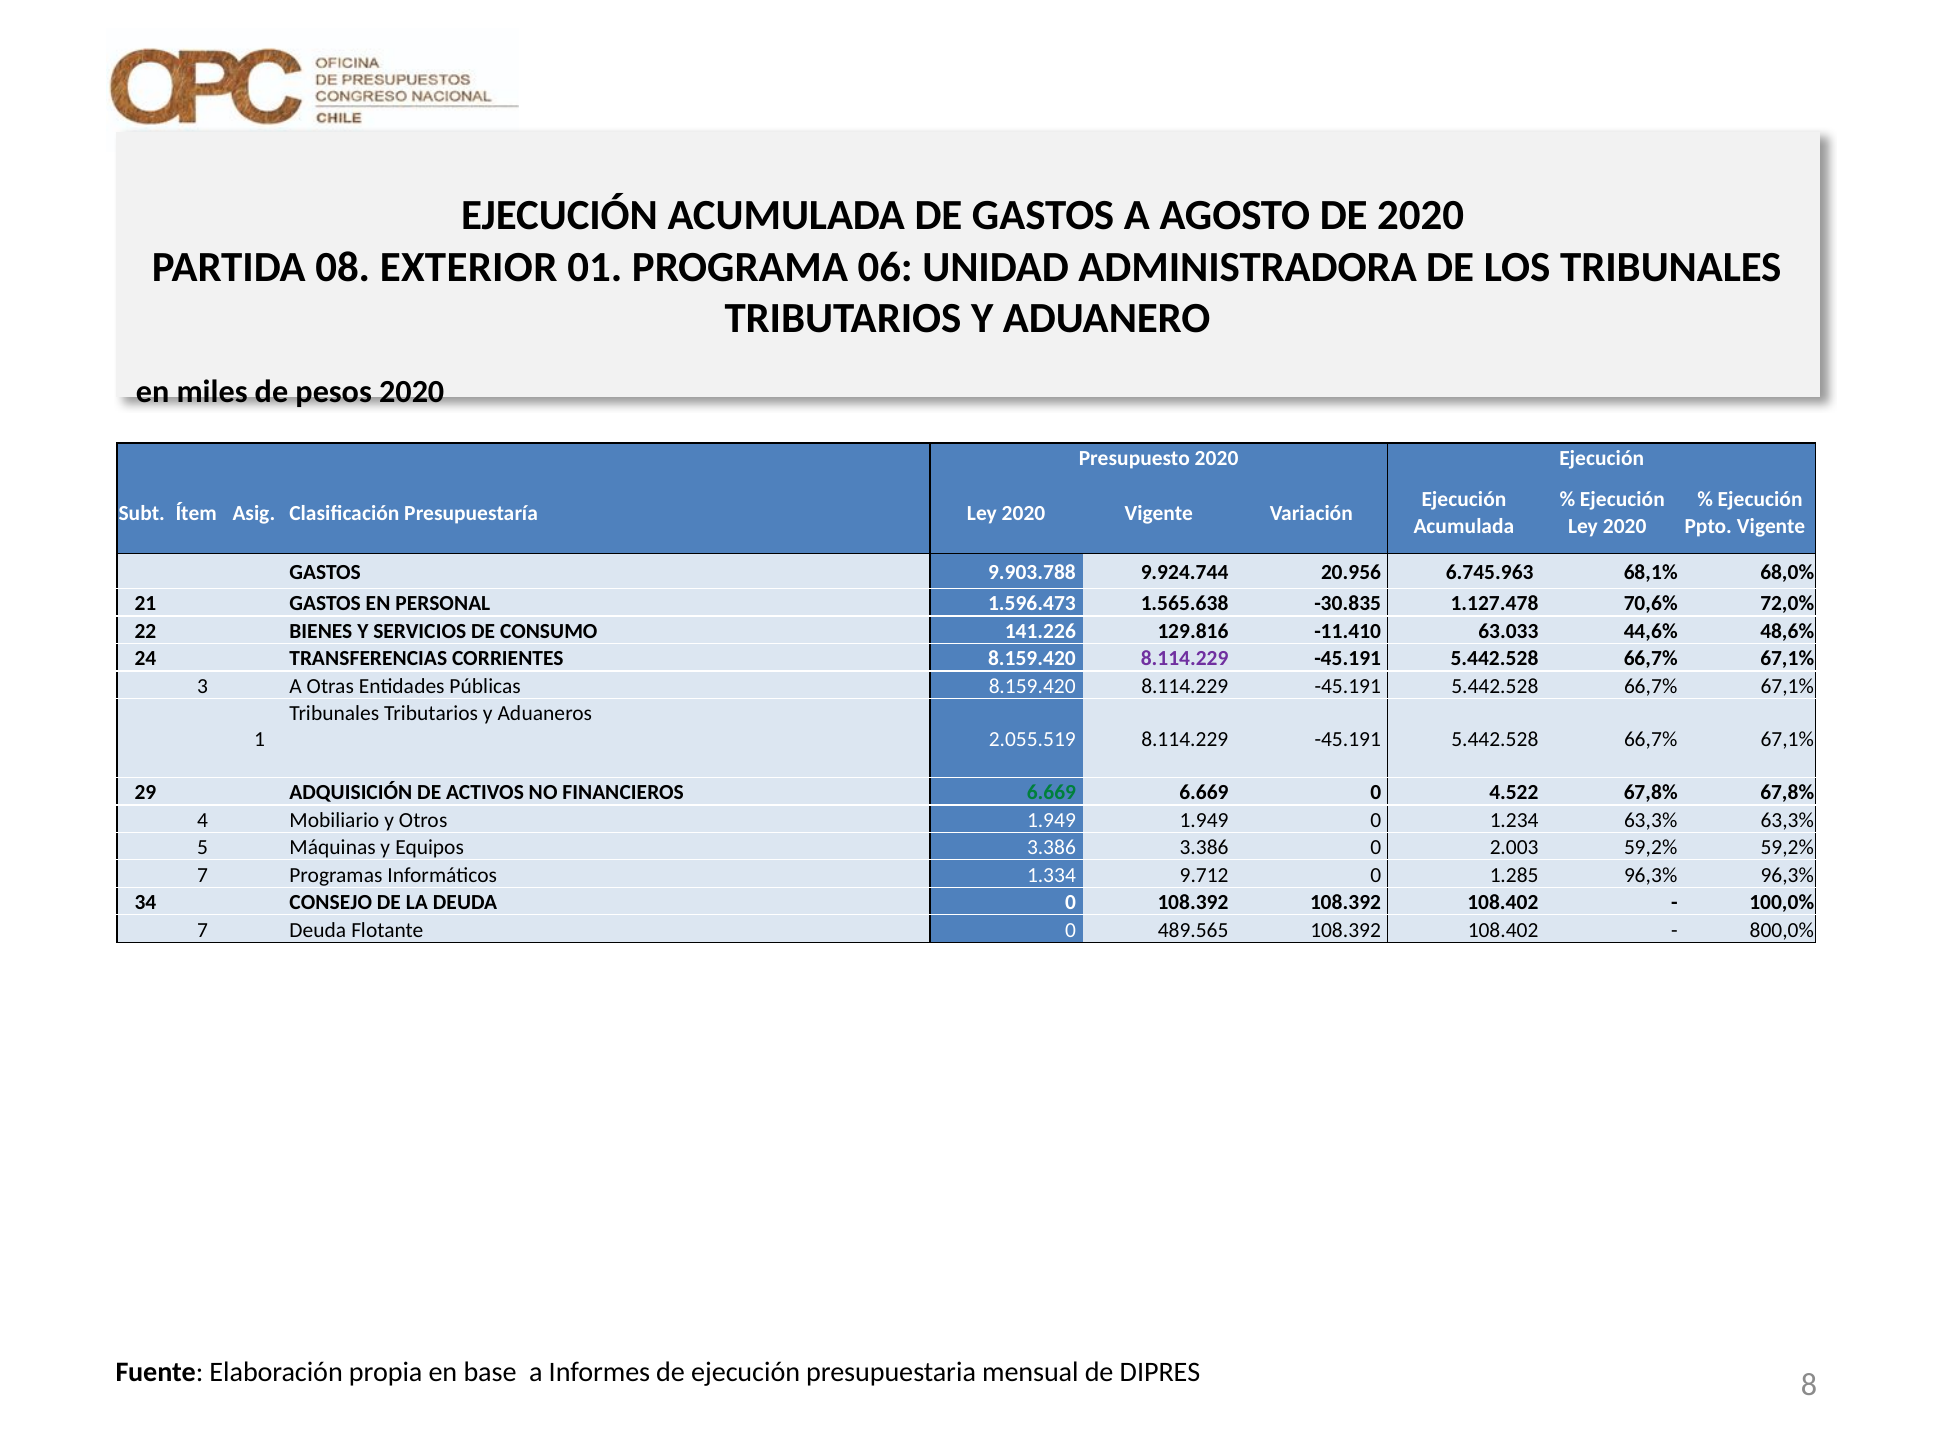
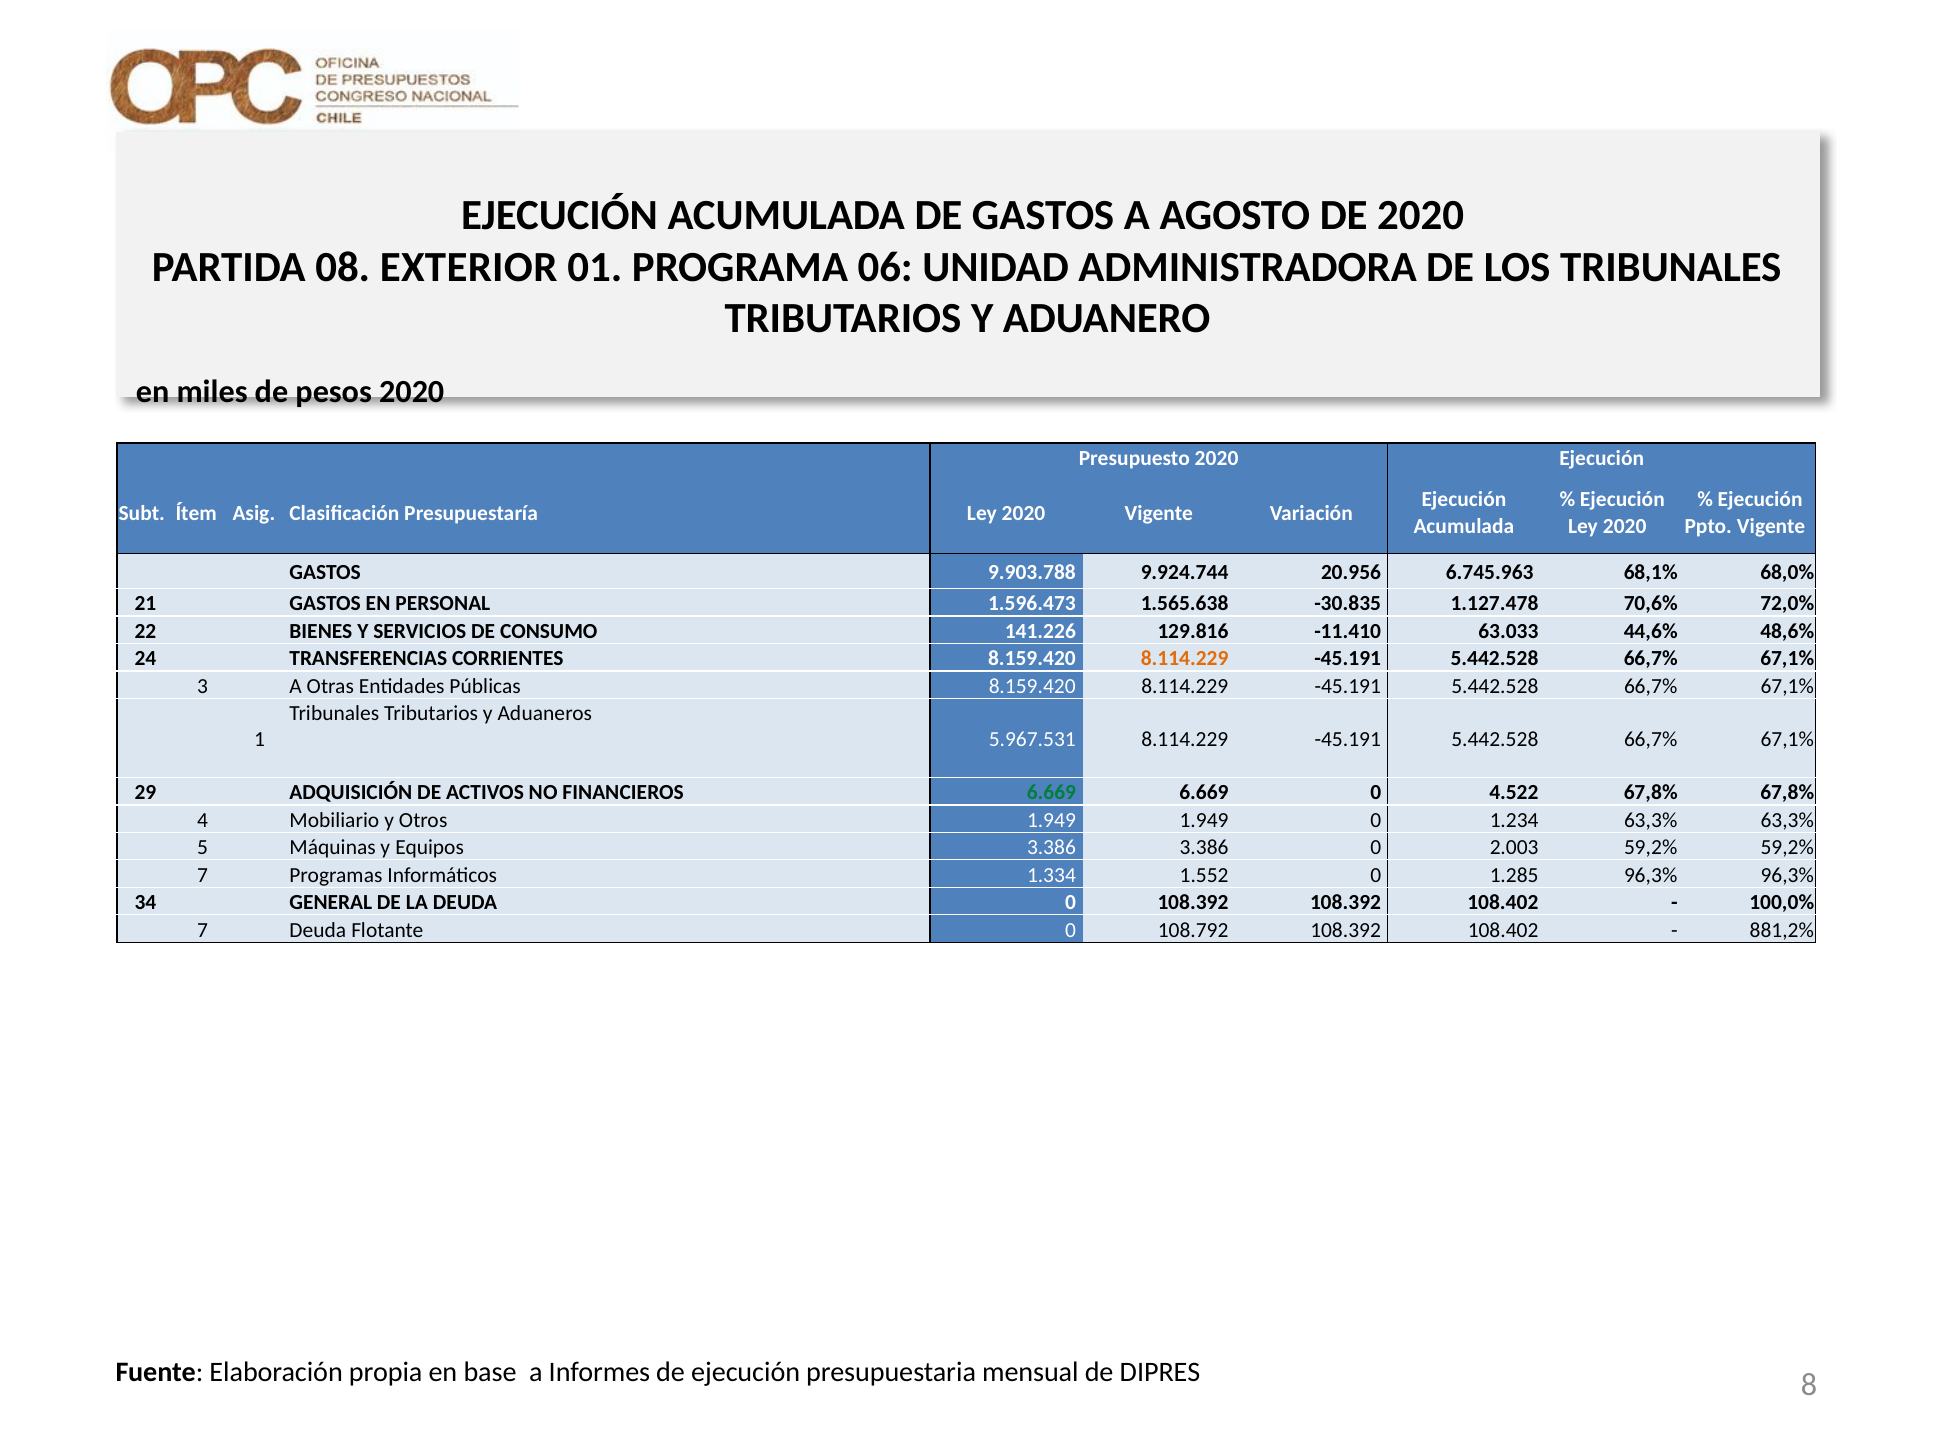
8.114.229 at (1185, 659) colour: purple -> orange
2.055.519: 2.055.519 -> 5.967.531
9.712: 9.712 -> 1.552
CONSEJO: CONSEJO -> GENERAL
489.565: 489.565 -> 108.792
800,0%: 800,0% -> 881,2%
